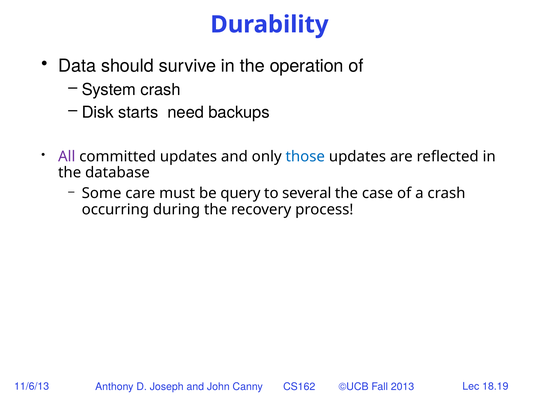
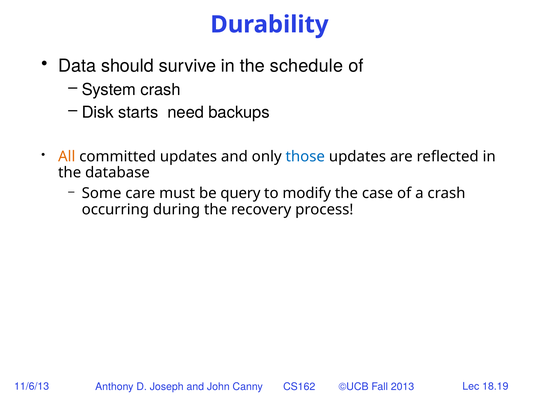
operation: operation -> schedule
All colour: purple -> orange
several: several -> modify
